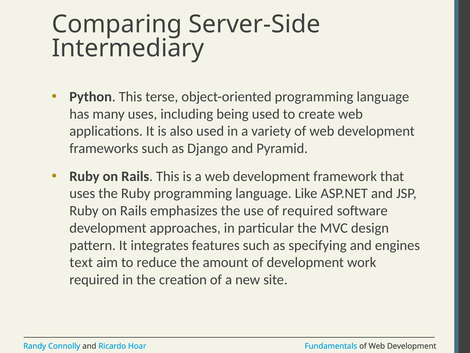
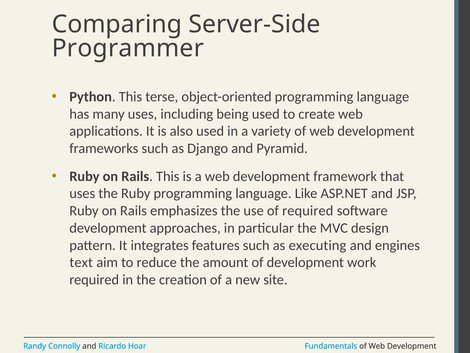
Intermediary: Intermediary -> Programmer
specifying: specifying -> executing
